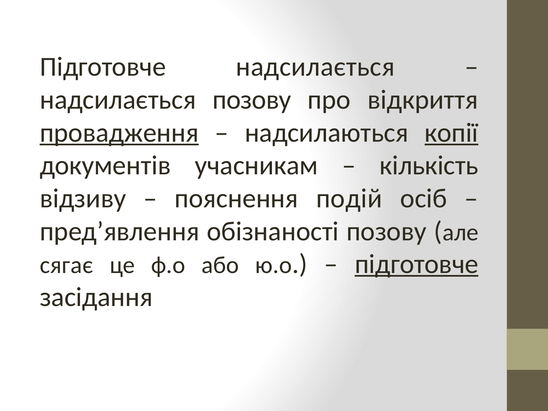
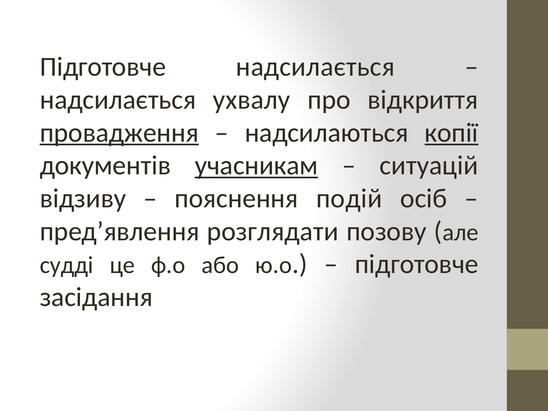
надсилається позову: позову -> ухвалу
учасникам underline: none -> present
кількість: кількість -> ситуацій
обізнаності: обізнаності -> розглядати
сягає: сягає -> судді
підготовче at (417, 264) underline: present -> none
